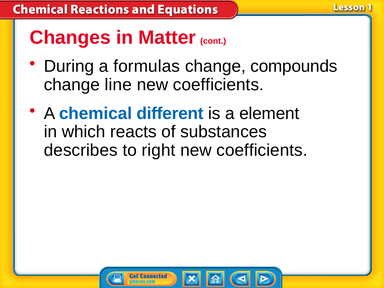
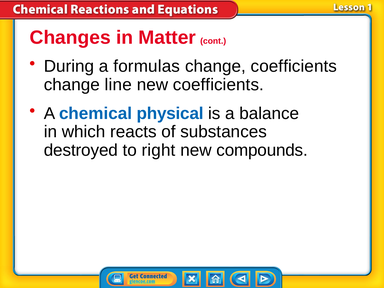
change compounds: compounds -> coefficients
different: different -> physical
element: element -> balance
describes: describes -> destroyed
coefficients at (262, 150): coefficients -> compounds
